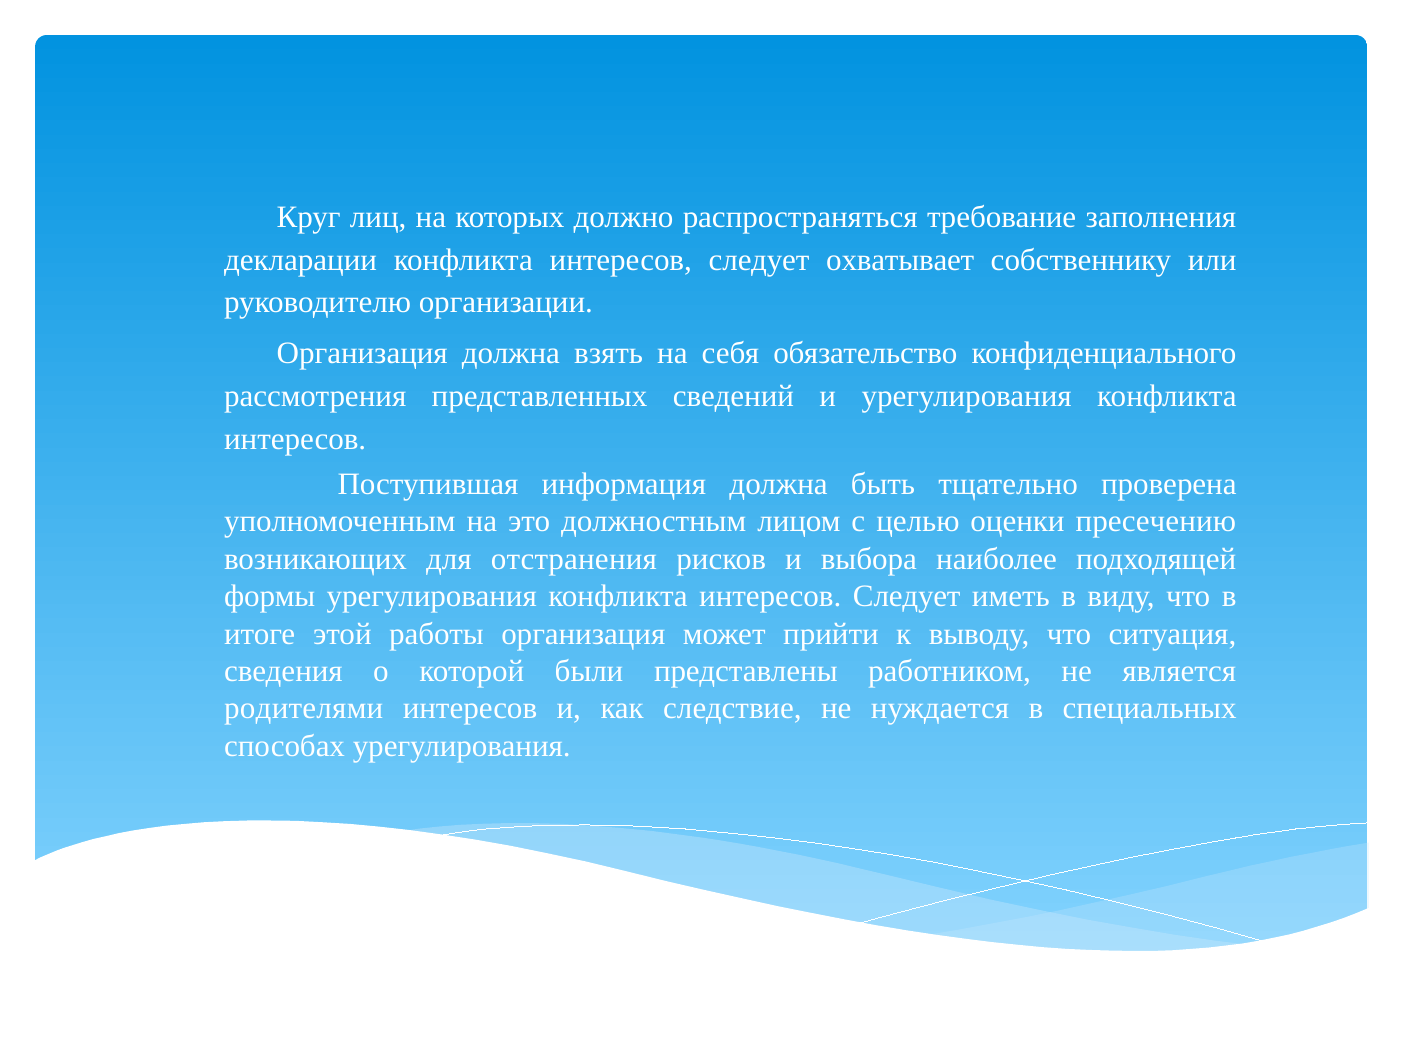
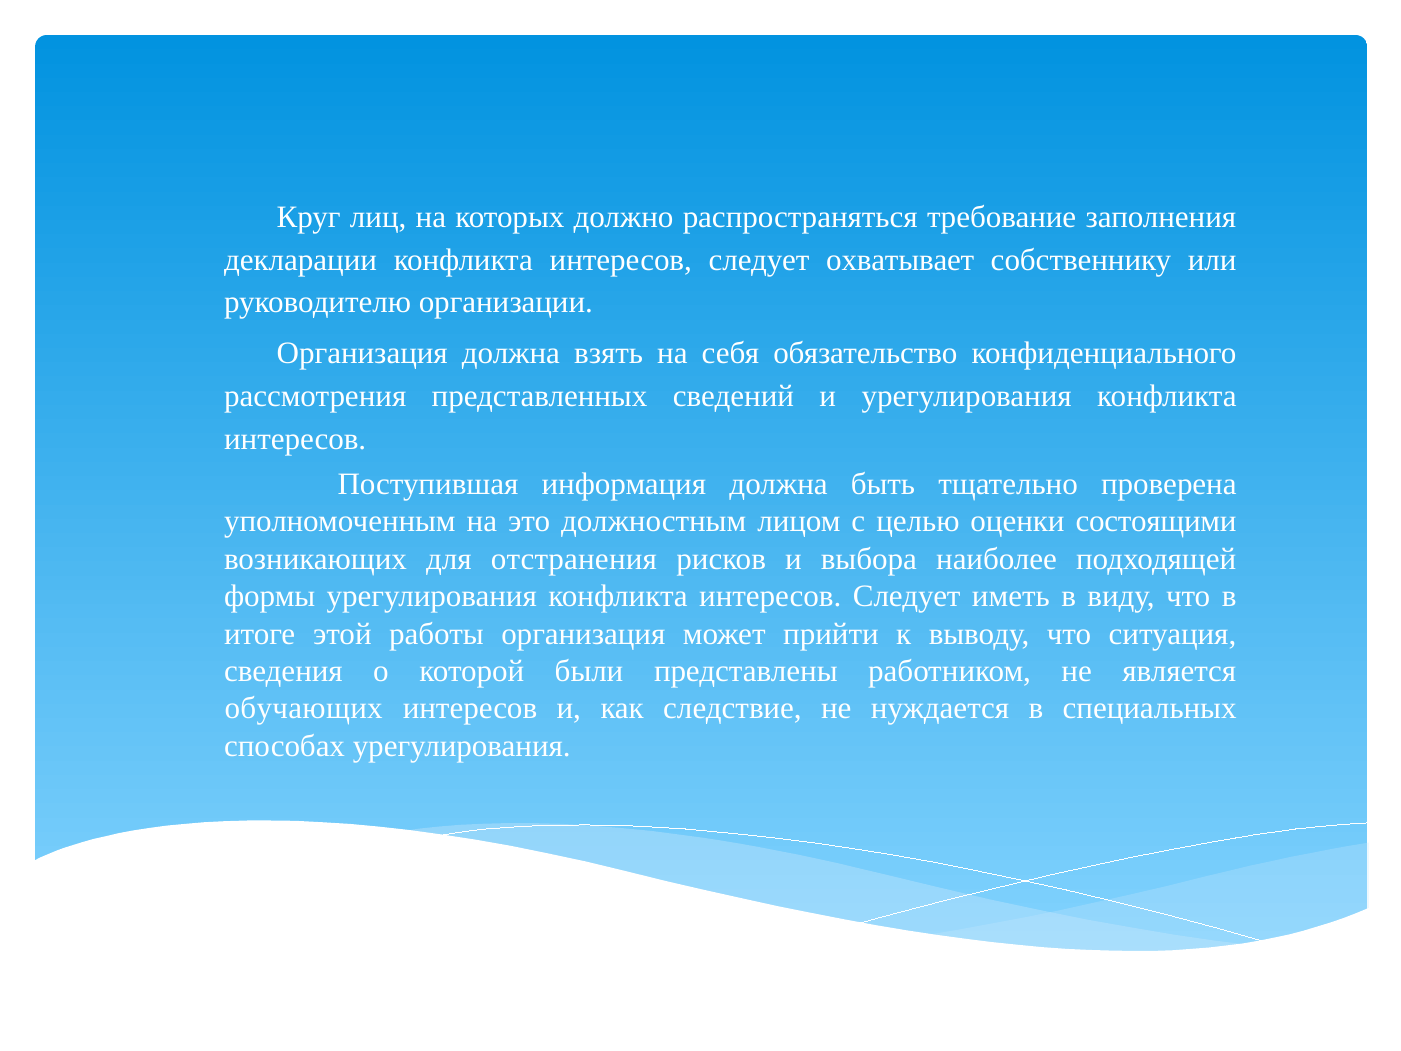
пресечению: пресечению -> состоящими
родителями: родителями -> обучающих
